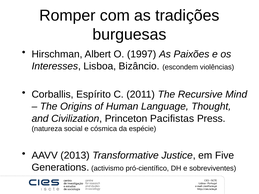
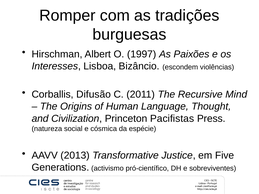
Espírito: Espírito -> Difusão
